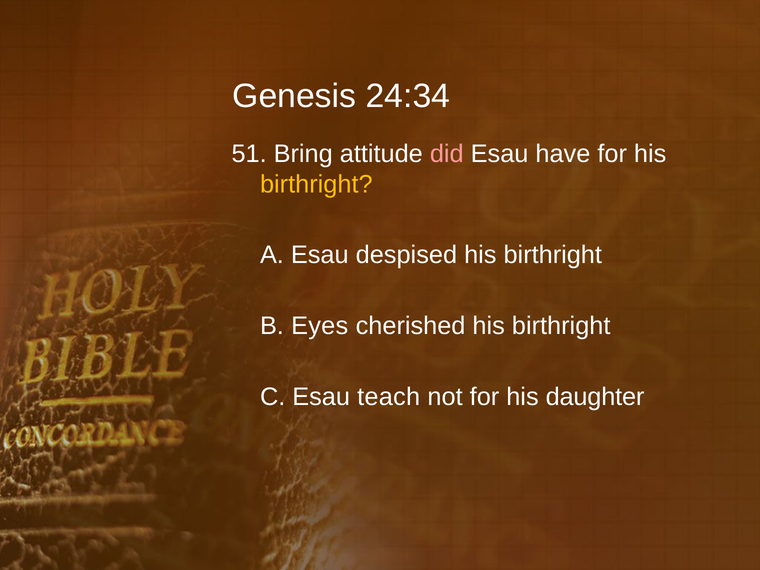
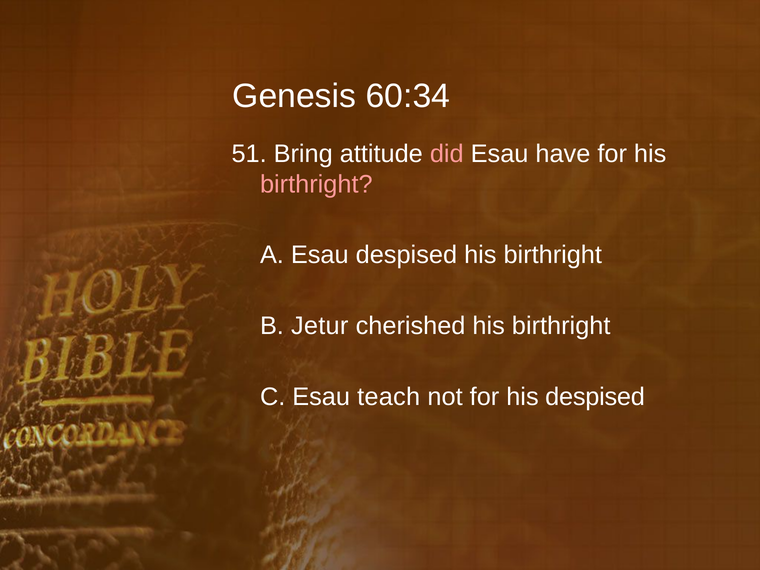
24:34: 24:34 -> 60:34
birthright at (316, 184) colour: yellow -> pink
Eyes: Eyes -> Jetur
his daughter: daughter -> despised
